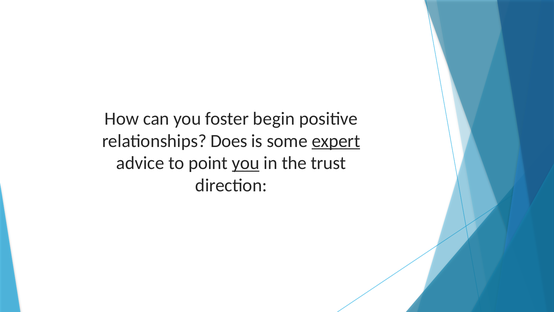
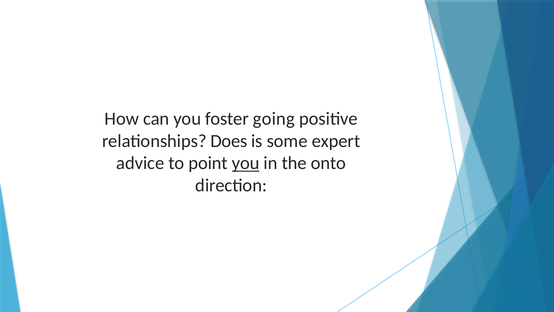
begin: begin -> going
expert underline: present -> none
trust: trust -> onto
